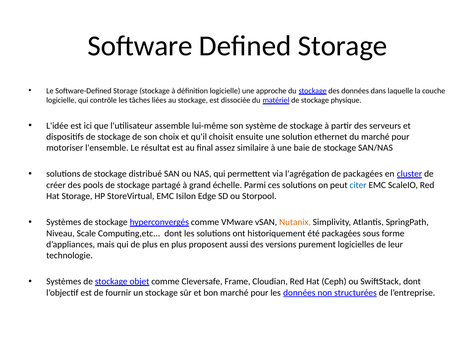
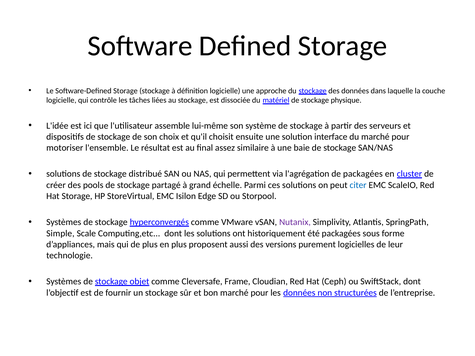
ethernet: ethernet -> interface
Nutanix colour: orange -> purple
Niveau: Niveau -> Simple
